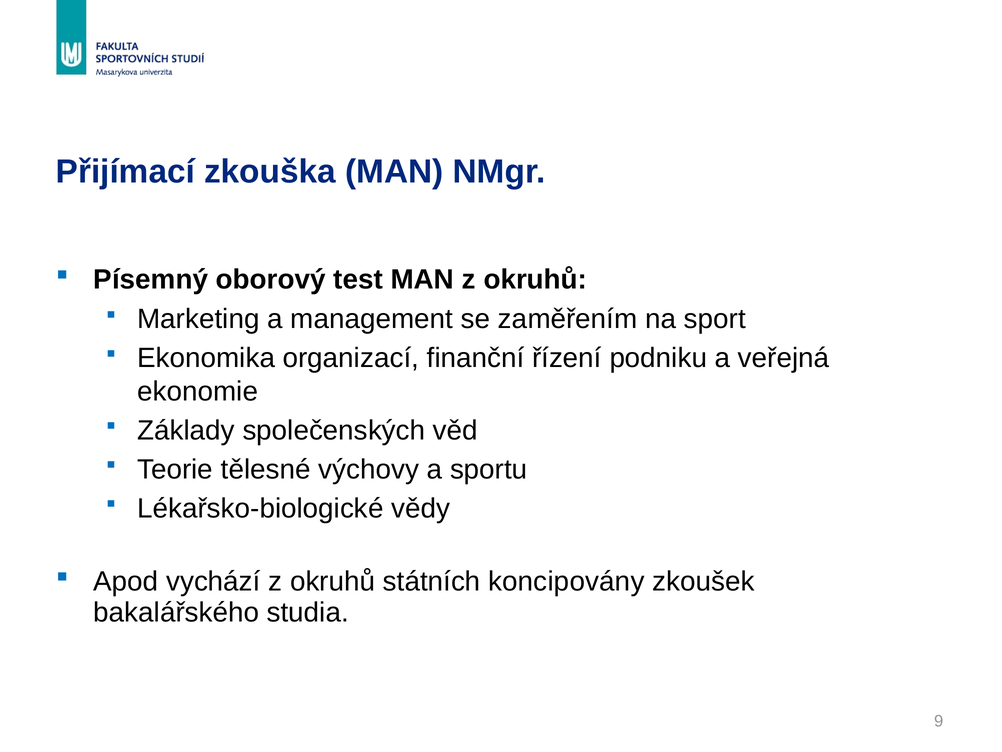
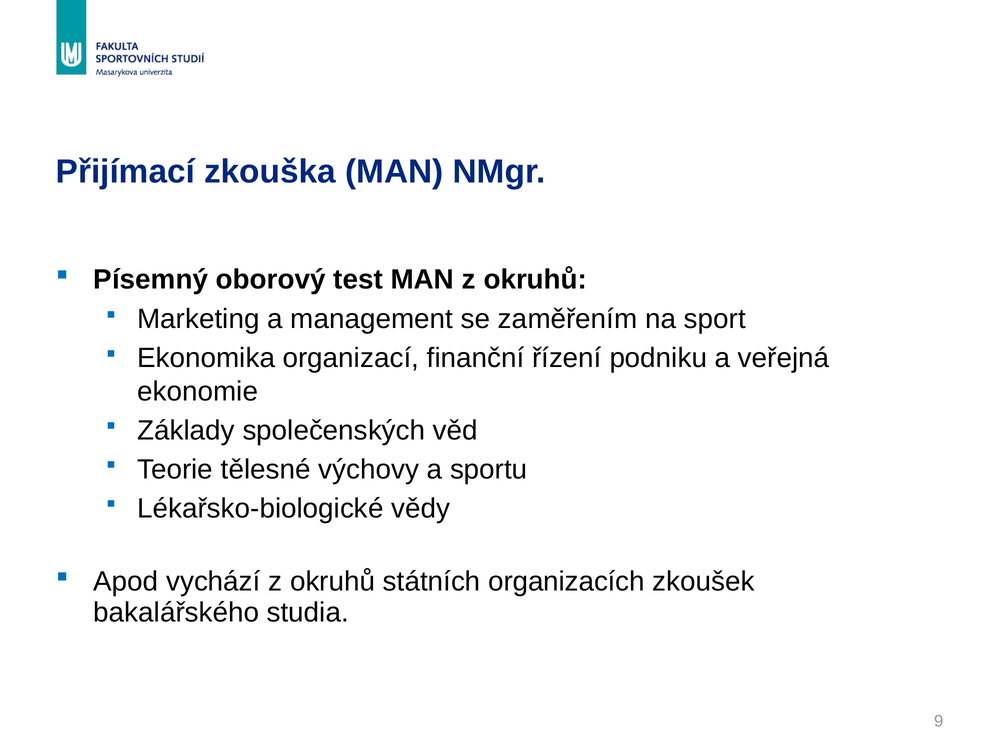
koncipovány: koncipovány -> organizacích
